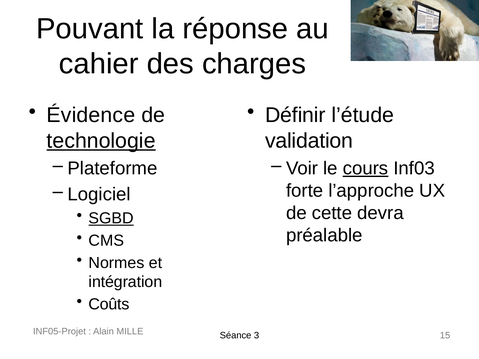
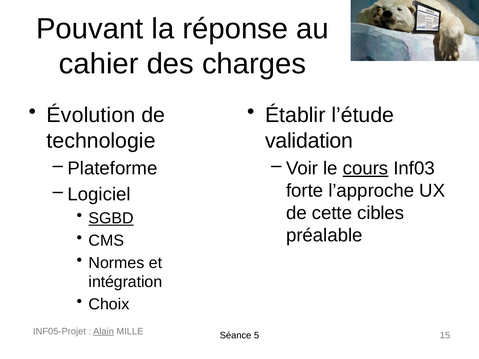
Évidence: Évidence -> Évolution
Définir: Définir -> Établir
technologie underline: present -> none
devra: devra -> cibles
Coûts: Coûts -> Choix
Alain underline: none -> present
3: 3 -> 5
